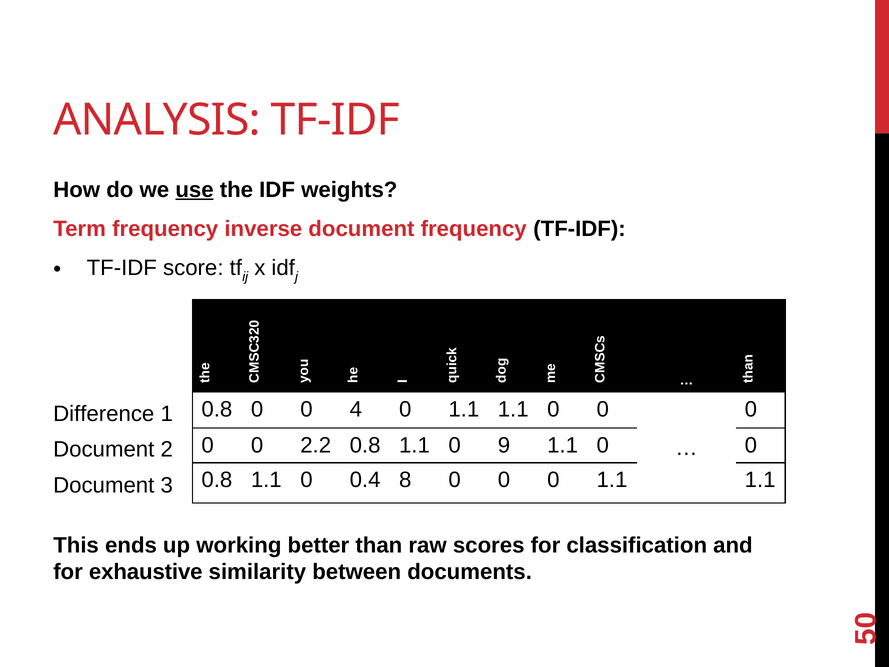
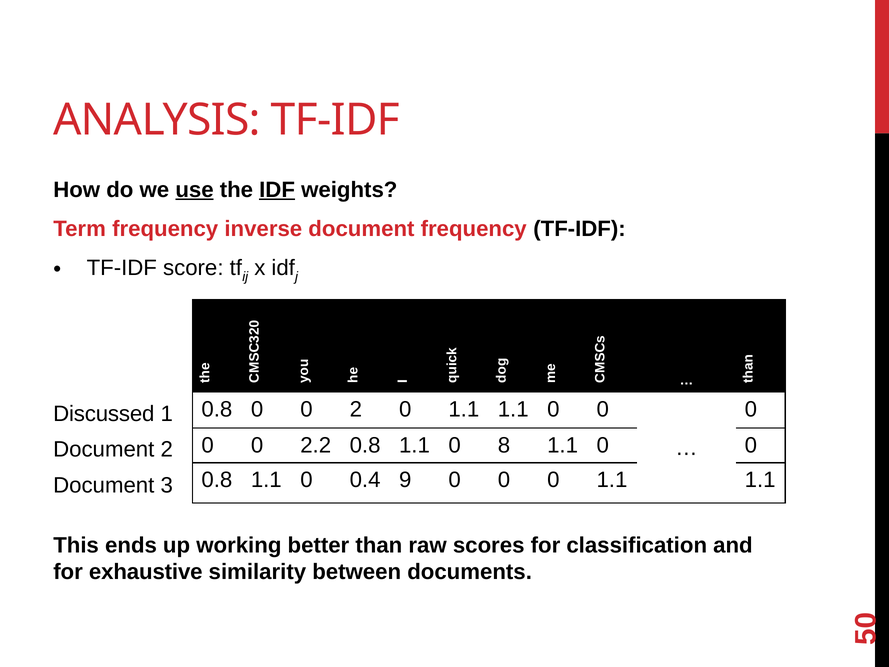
IDF at (277, 190) underline: none -> present
0 4: 4 -> 2
Difference: Difference -> Discussed
9: 9 -> 8
8: 8 -> 9
